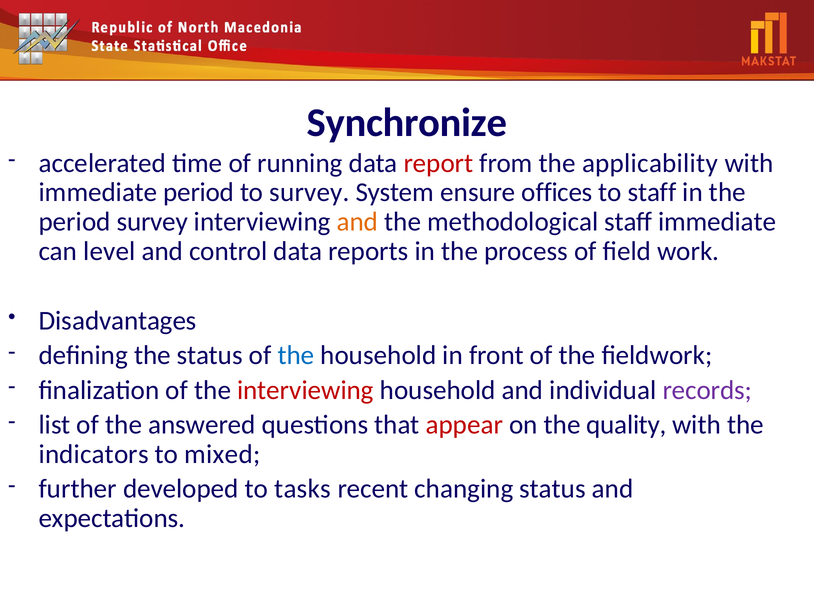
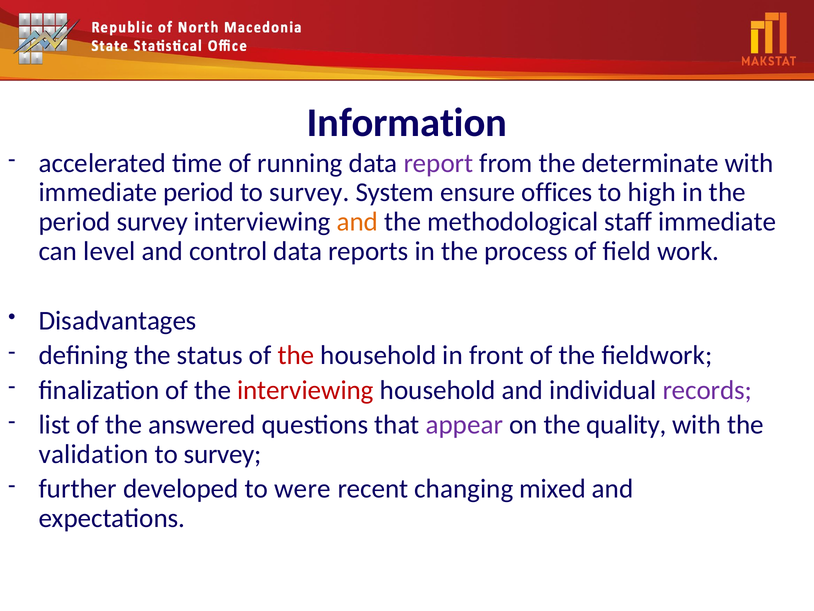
Synchronize: Synchronize -> Information
report colour: red -> purple
applicability: applicability -> determinate
to staff: staff -> high
the at (296, 355) colour: blue -> red
appear colour: red -> purple
indicators: indicators -> validation
mixed at (222, 454): mixed -> survey
tasks: tasks -> were
changing status: status -> mixed
